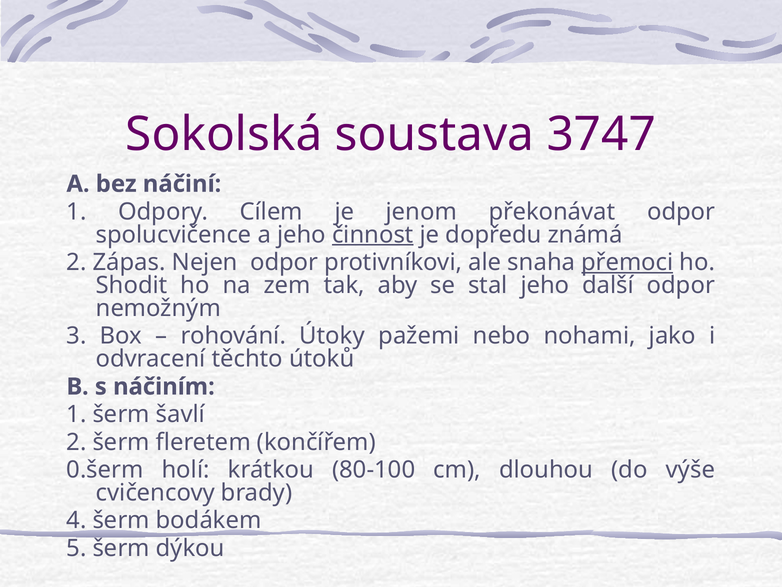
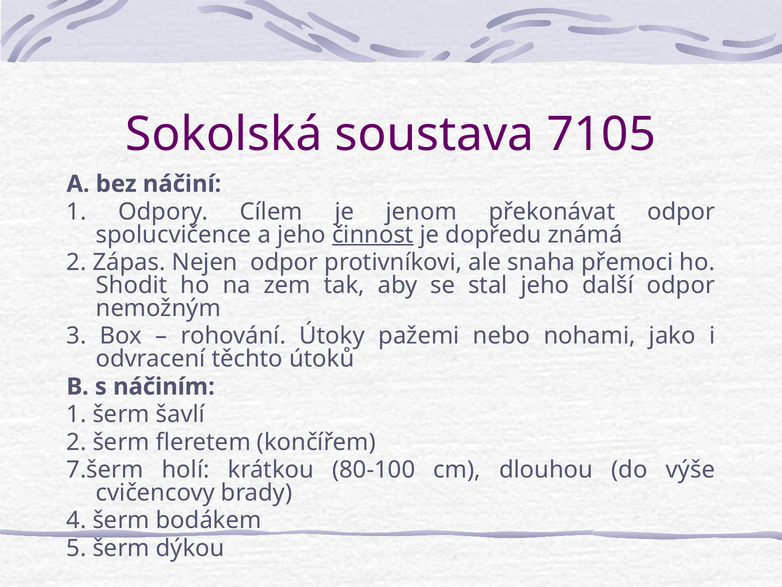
3747: 3747 -> 7105
přemoci underline: present -> none
0.šerm: 0.šerm -> 7.šerm
